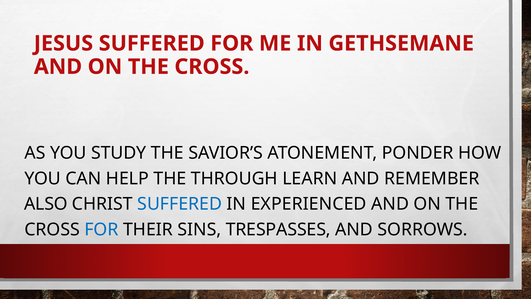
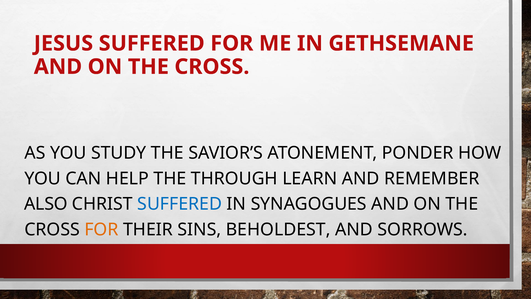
EXPERIENCED: EXPERIENCED -> SYNAGOGUES
FOR at (101, 229) colour: blue -> orange
TRESPASSES: TRESPASSES -> BEHOLDEST
